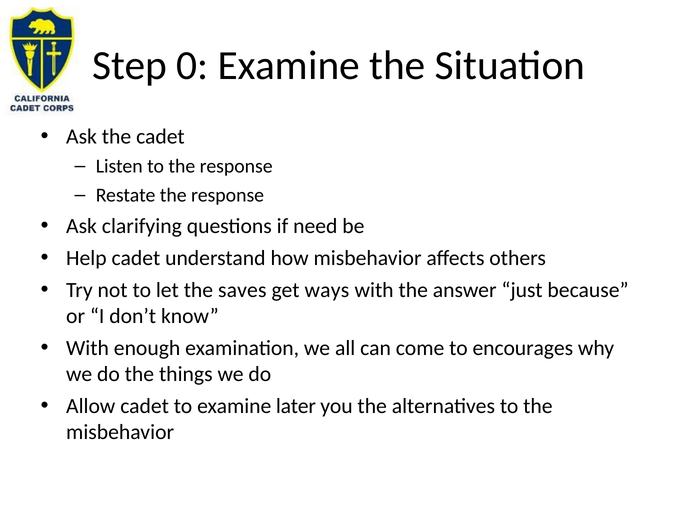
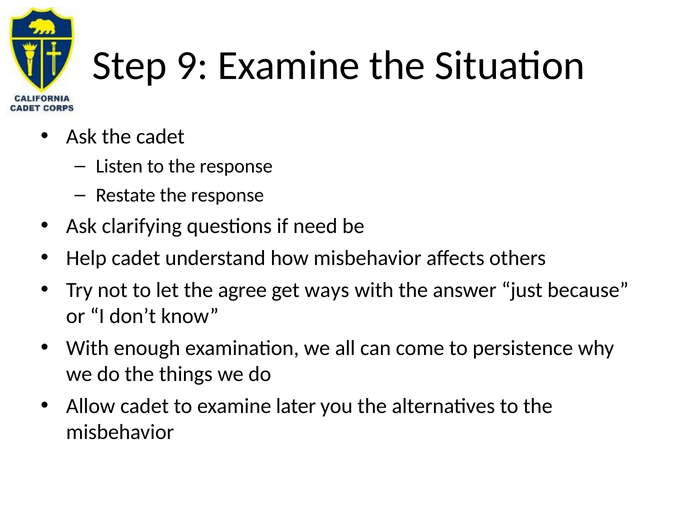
0: 0 -> 9
saves: saves -> agree
encourages: encourages -> persistence
